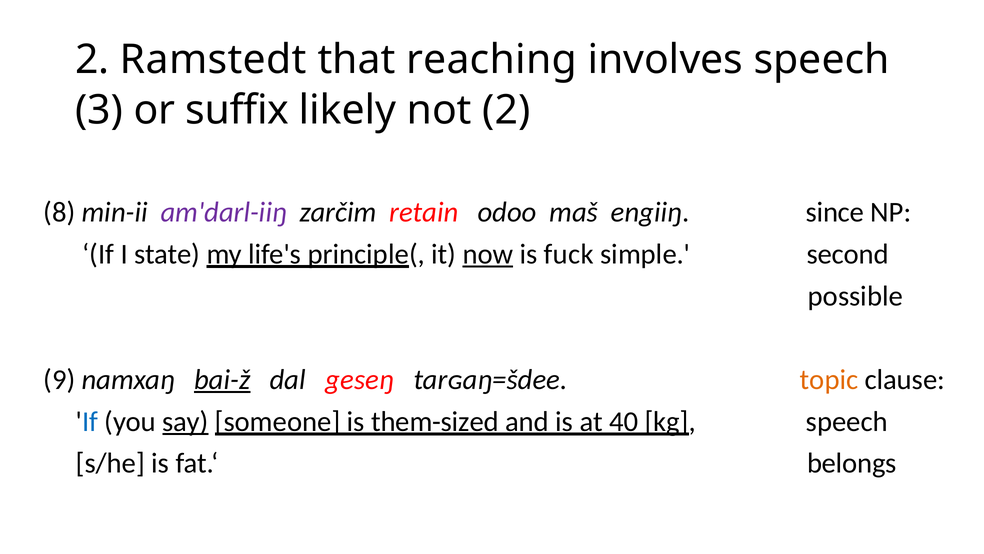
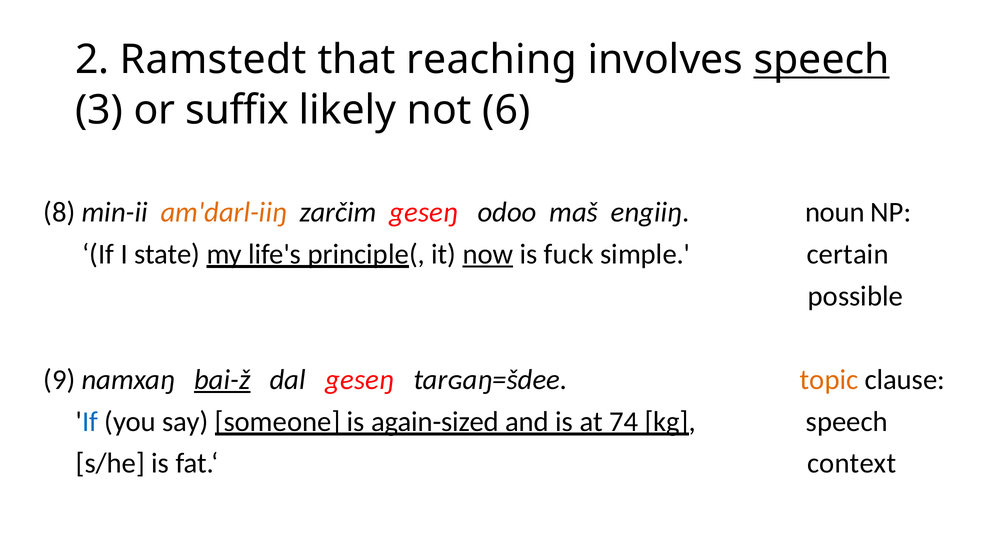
speech at (822, 60) underline: none -> present
not 2: 2 -> 6
am'darl-iiŋ colour: purple -> orange
zarčim retain: retain -> geseŋ
since: since -> noun
second: second -> certain
say underline: present -> none
them-sized: them-sized -> again-sized
40: 40 -> 74
belongs: belongs -> context
